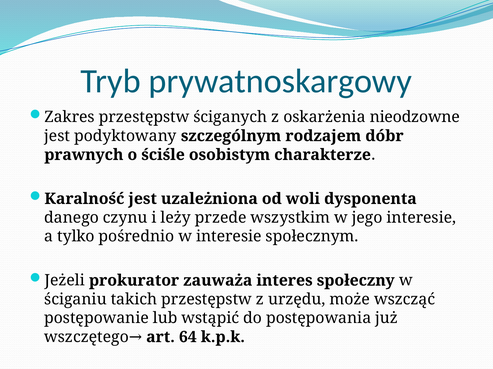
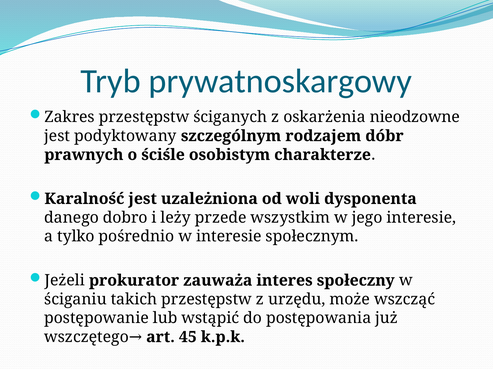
czynu: czynu -> dobro
64: 64 -> 45
